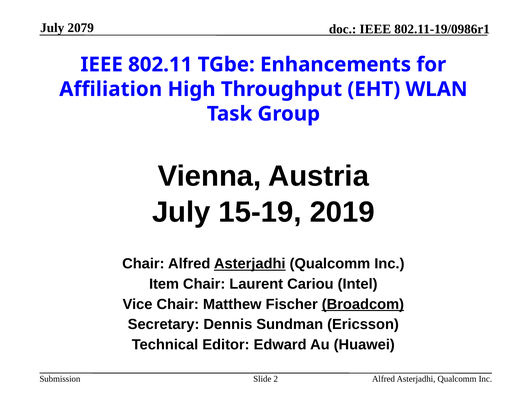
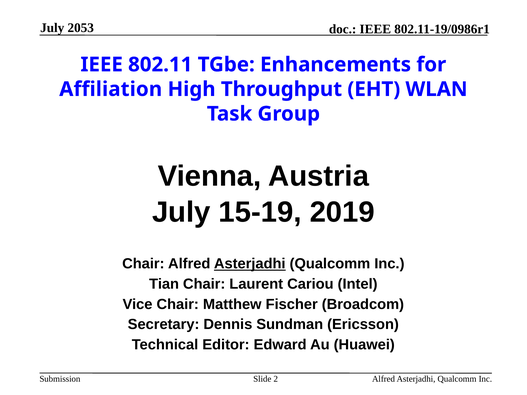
2079: 2079 -> 2053
Item: Item -> Tian
Broadcom underline: present -> none
